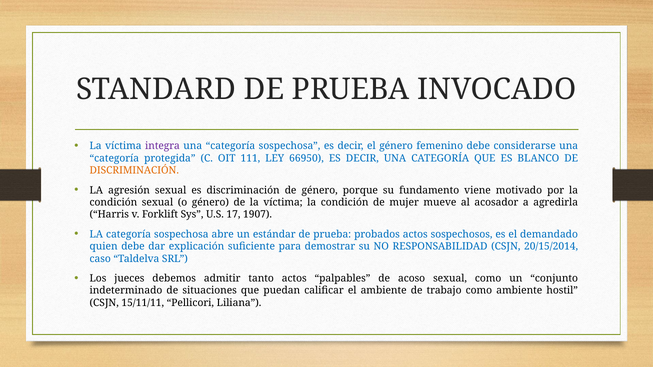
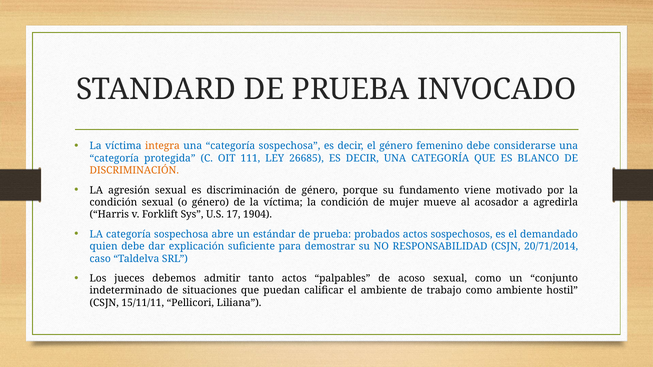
integra colour: purple -> orange
66950: 66950 -> 26685
1907: 1907 -> 1904
20/15/2014: 20/15/2014 -> 20/71/2014
